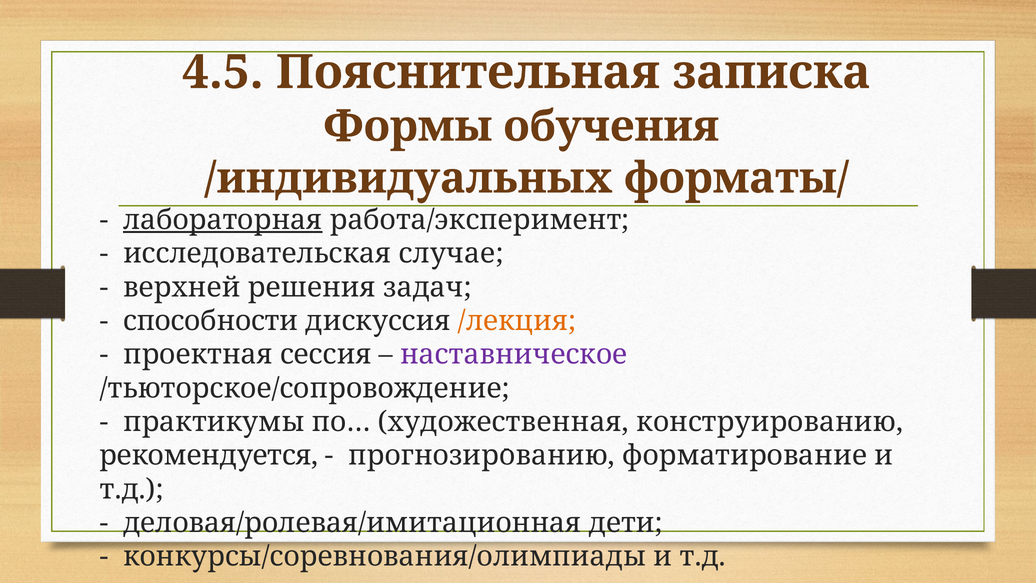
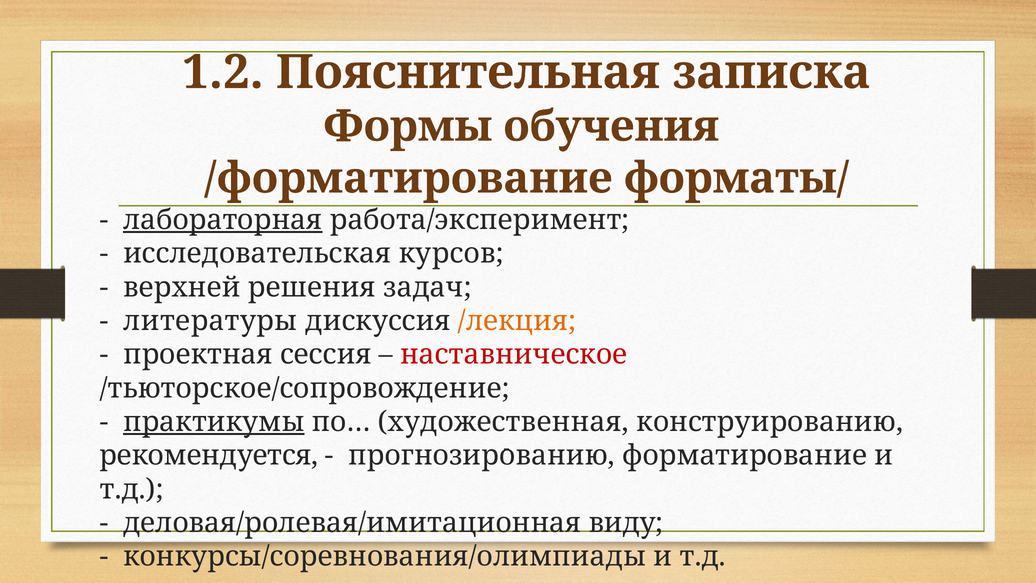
4.5: 4.5 -> 1.2
/индивидуальных: /индивидуальных -> /форматирование
случае: случае -> курсов
способности: способности -> литературы
наставническое colour: purple -> red
практикумы underline: none -> present
дети: дети -> виду
